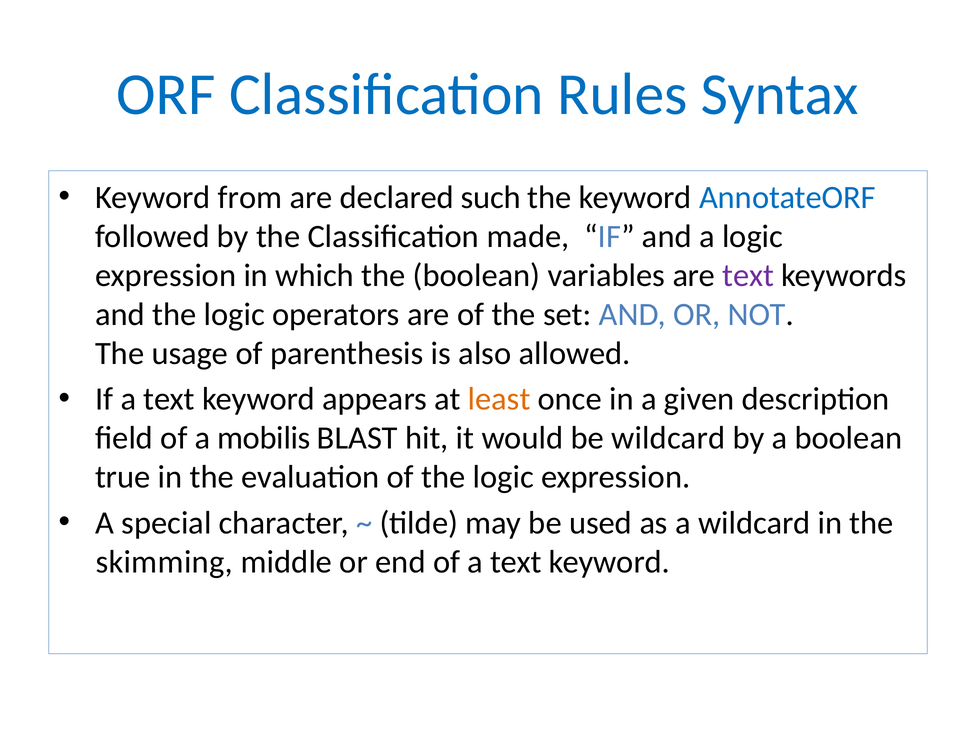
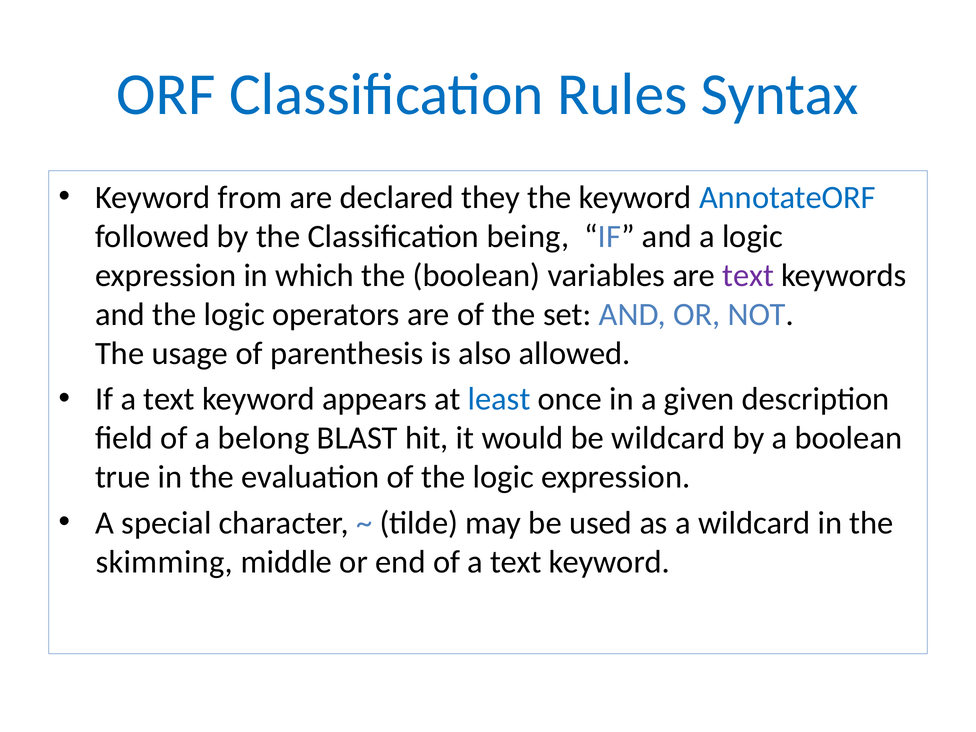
such: such -> they
made: made -> being
least colour: orange -> blue
mobilis: mobilis -> belong
